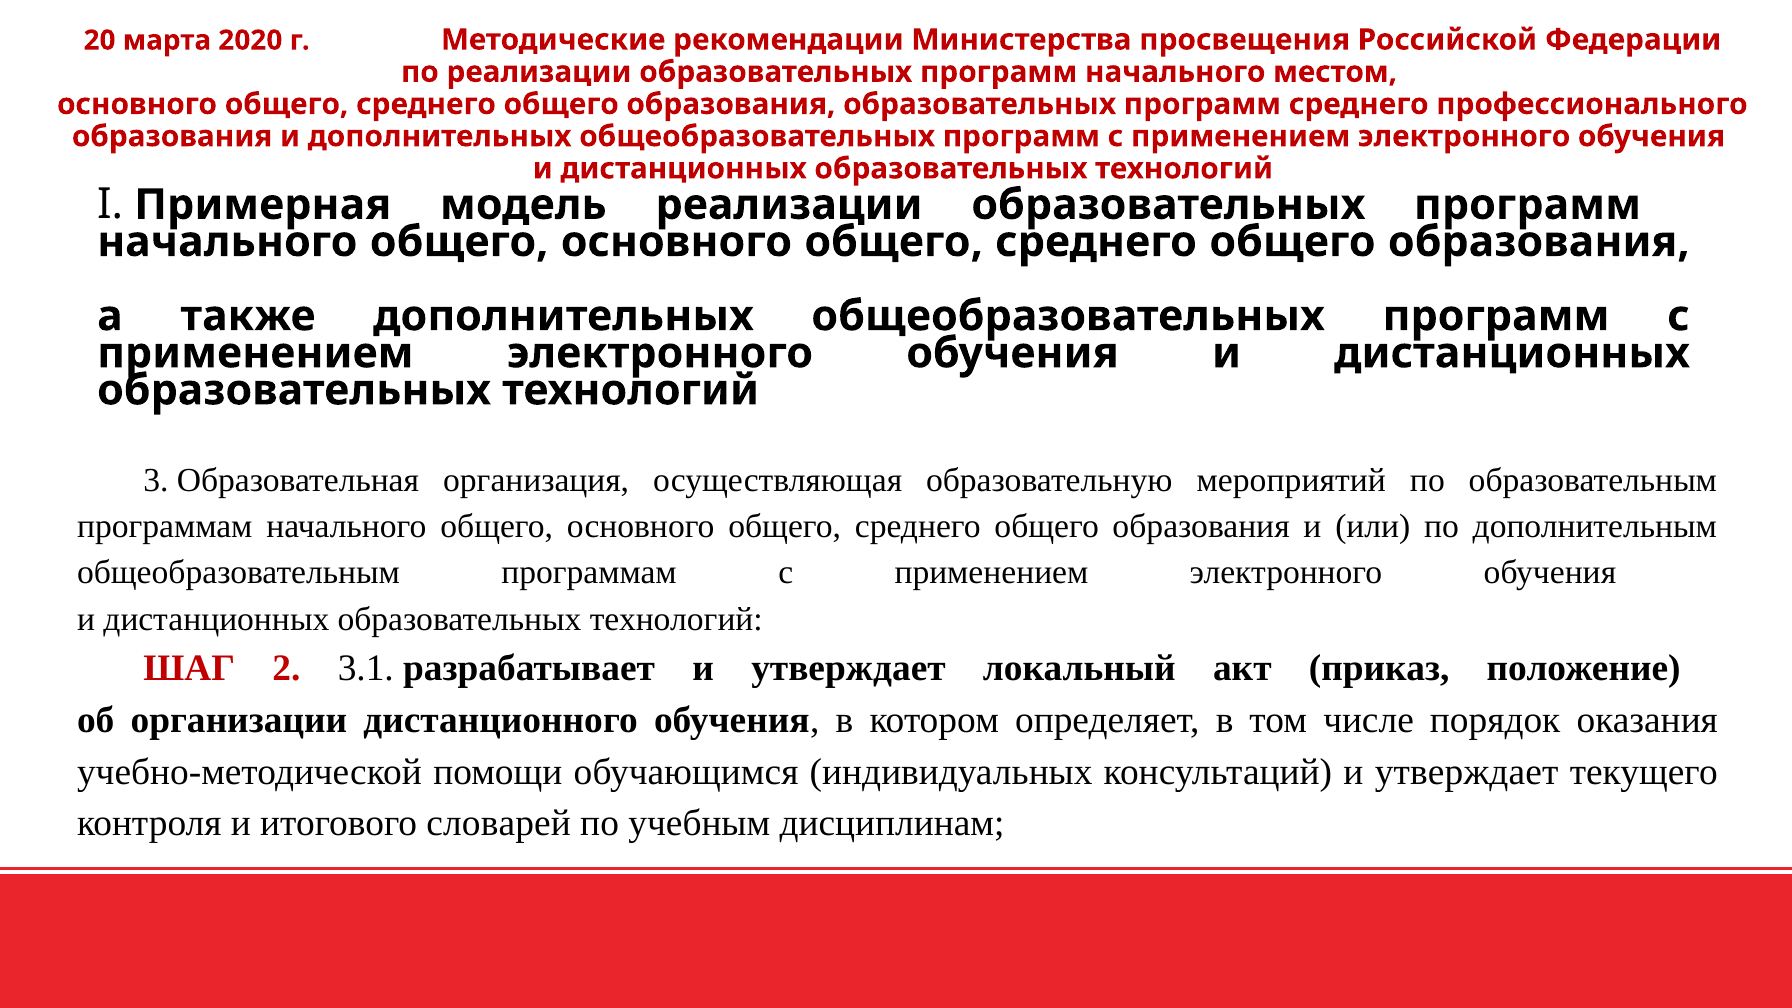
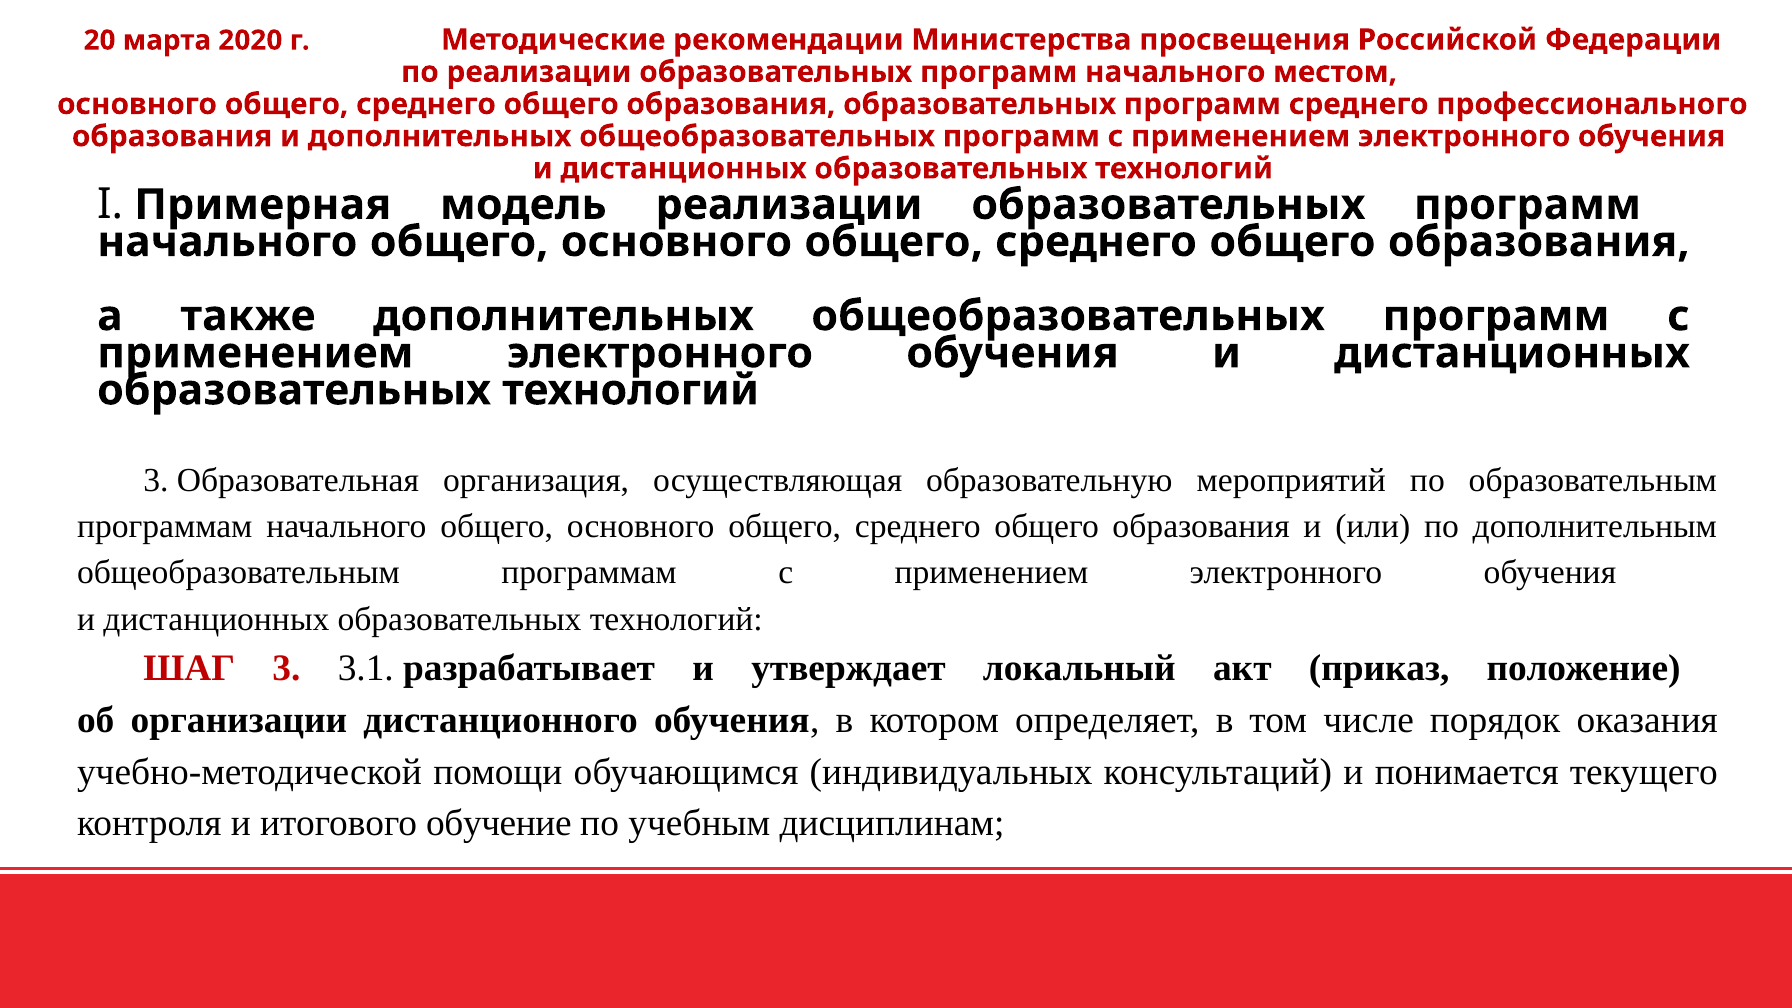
ШАГ 2: 2 -> 3
консультаций и утверждает: утверждает -> понимается
словарей: словарей -> обучение
